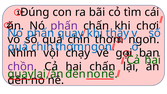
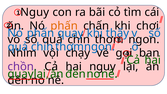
Đúng at (35, 12): Đúng -> Nguy
phấn at (64, 26) colour: purple -> orange
chấn at (102, 67): chấn -> nguy
